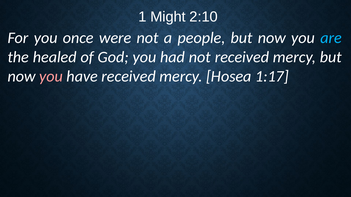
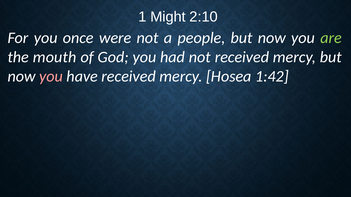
are colour: light blue -> light green
healed: healed -> mouth
1:17: 1:17 -> 1:42
